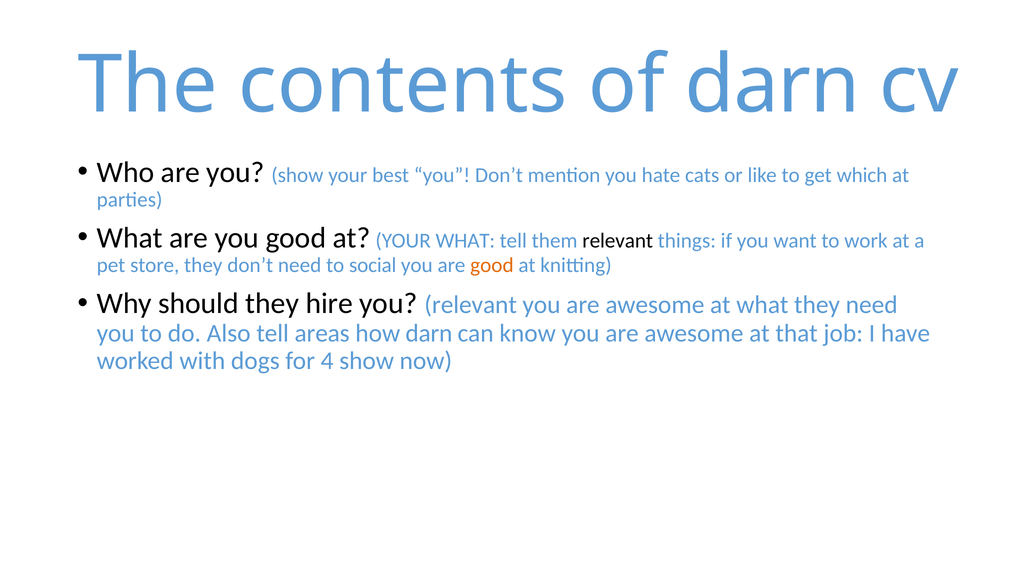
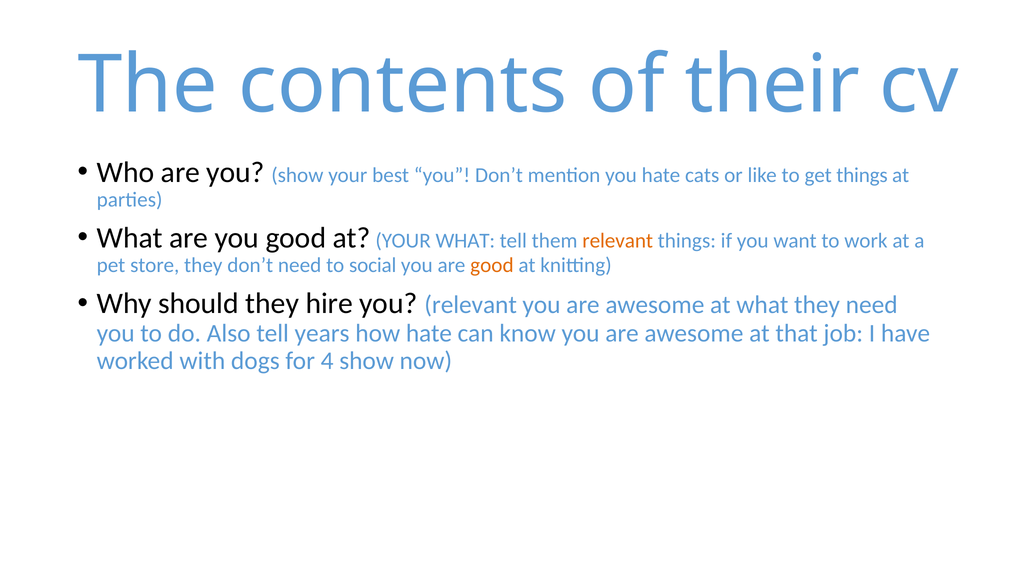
of darn: darn -> their
get which: which -> things
relevant at (618, 241) colour: black -> orange
areas: areas -> years
how darn: darn -> hate
